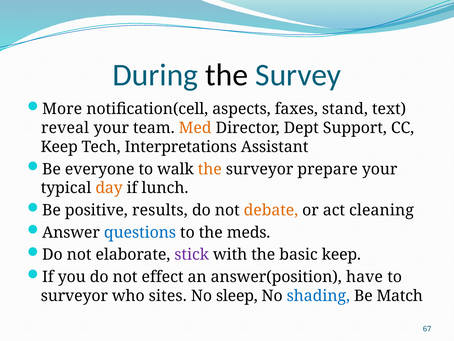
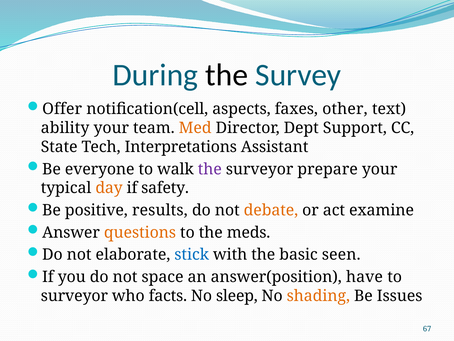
More: More -> Offer
stand: stand -> other
reveal: reveal -> ability
Keep at (59, 147): Keep -> State
the at (210, 169) colour: orange -> purple
lunch: lunch -> safety
cleaning: cleaning -> examine
questions colour: blue -> orange
stick colour: purple -> blue
basic keep: keep -> seen
effect: effect -> space
sites: sites -> facts
shading colour: blue -> orange
Match: Match -> Issues
